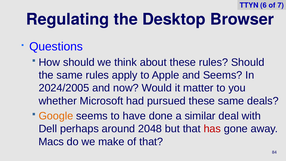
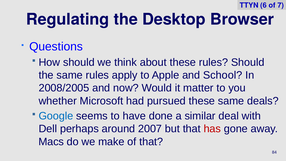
and Seems: Seems -> School
2024/2005: 2024/2005 -> 2008/2005
Google colour: orange -> blue
2048: 2048 -> 2007
